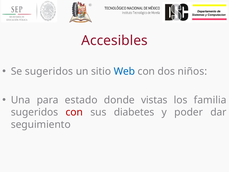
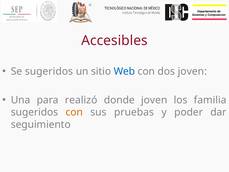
dos niños: niños -> joven
estado: estado -> realizó
donde vistas: vistas -> joven
con at (74, 112) colour: red -> orange
diabetes: diabetes -> pruebas
